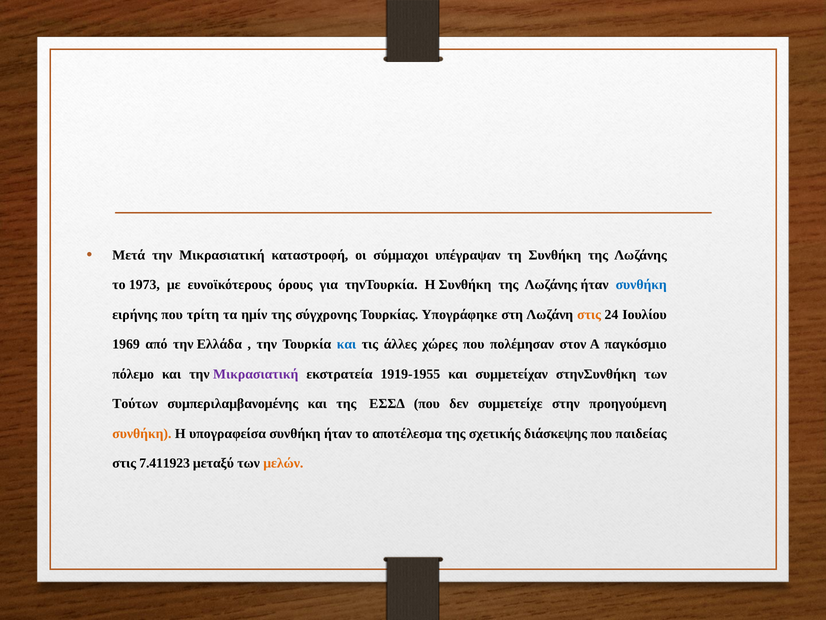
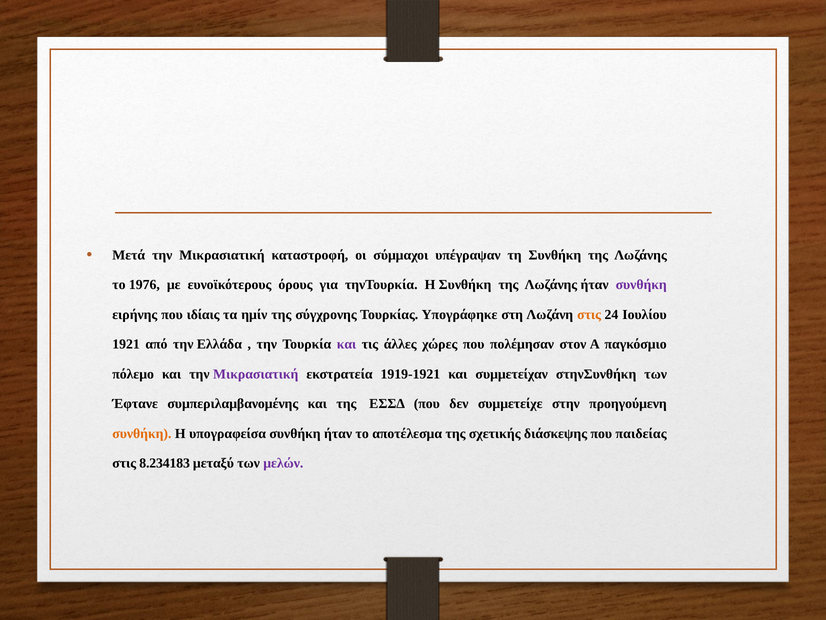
1973: 1973 -> 1976
συνθήκη at (641, 285) colour: blue -> purple
τρίτη: τρίτη -> ιδίαις
1969: 1969 -> 1921
και at (347, 344) colour: blue -> purple
1919-1955: 1919-1955 -> 1919-1921
Τούτων: Τούτων -> Έφτανε
7.411923: 7.411923 -> 8.234183
μελών colour: orange -> purple
